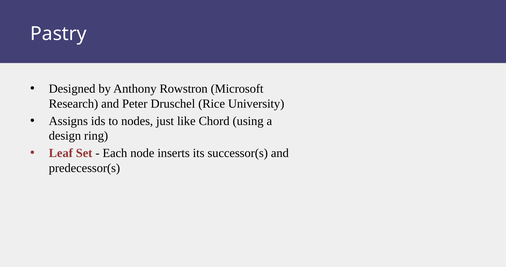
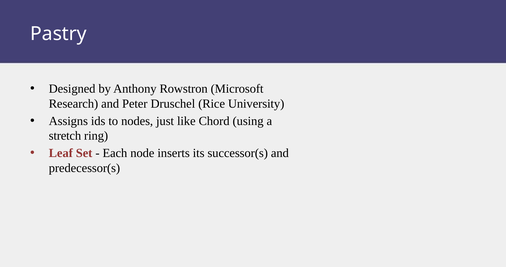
design: design -> stretch
